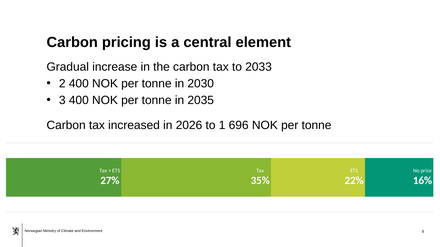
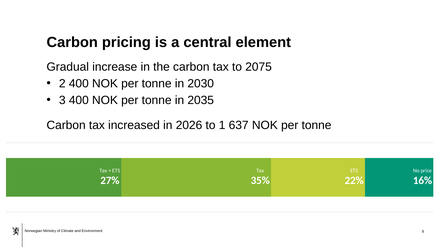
2033: 2033 -> 2075
696: 696 -> 637
